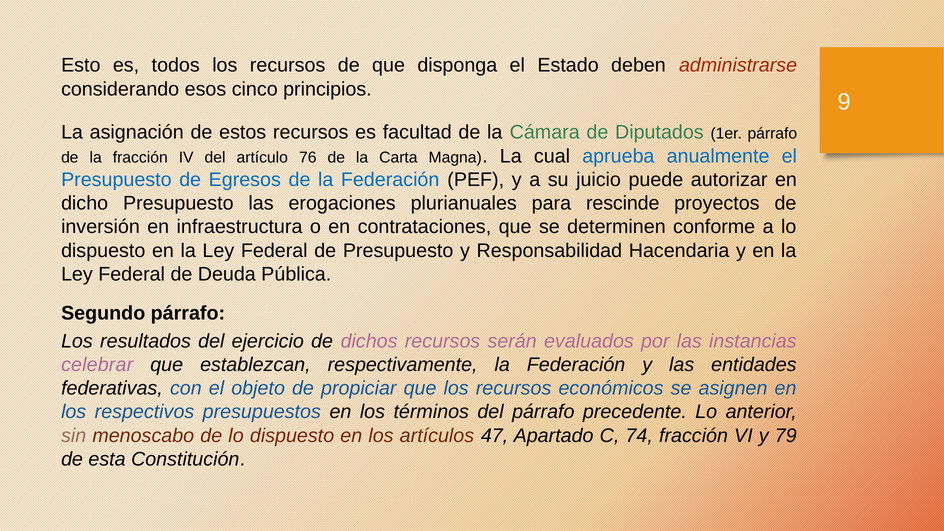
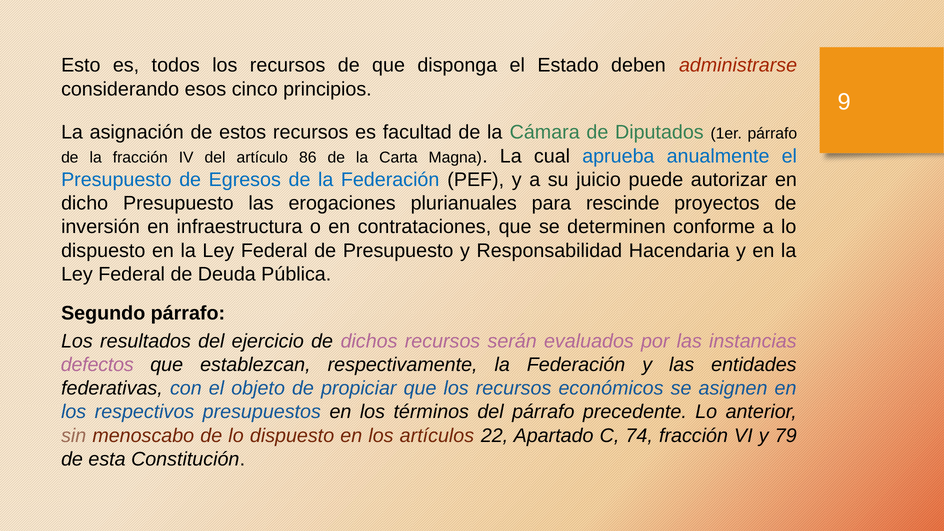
76: 76 -> 86
celebrar: celebrar -> defectos
47: 47 -> 22
